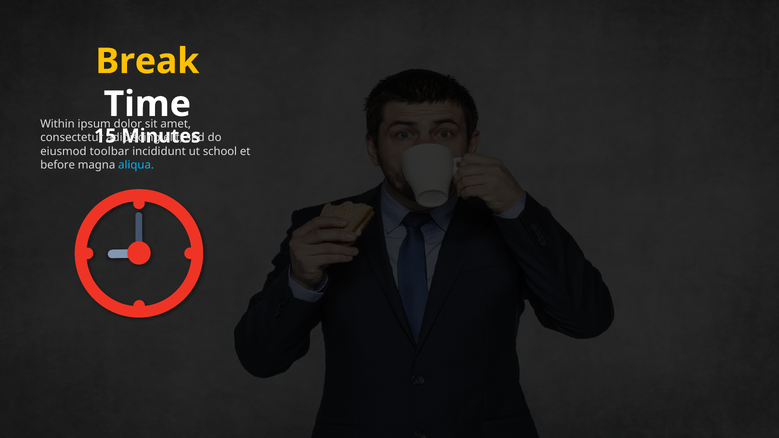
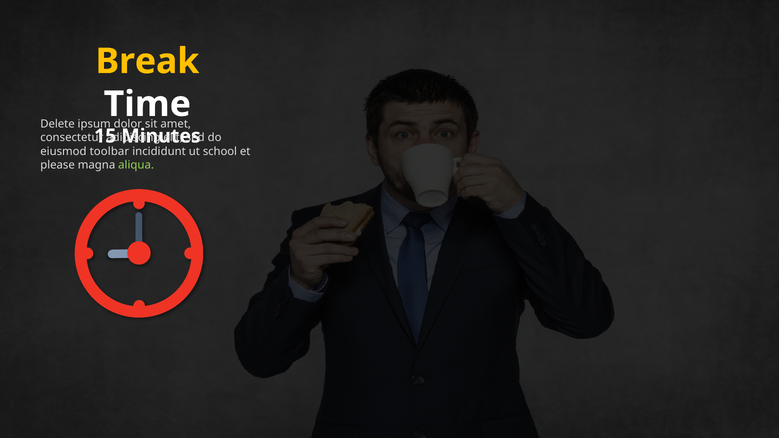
Within: Within -> Delete
before: before -> please
aliqua colour: light blue -> light green
